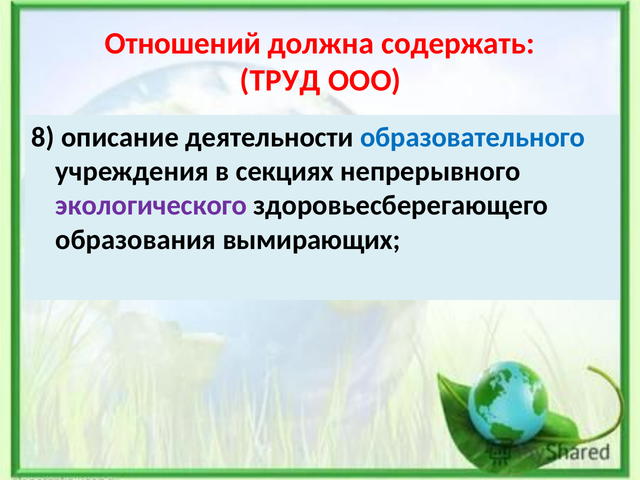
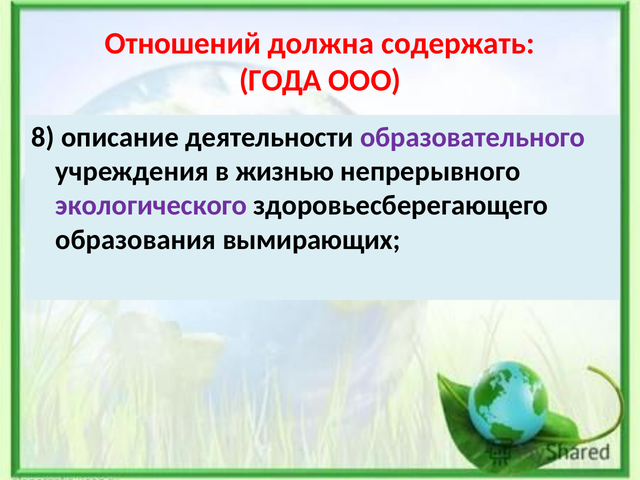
ТРУД: ТРУД -> ГОДА
образовательного colour: blue -> purple
секциях: секциях -> жизнью
